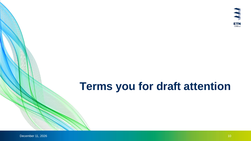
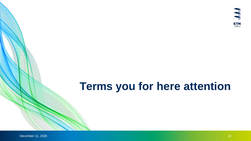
draft: draft -> here
